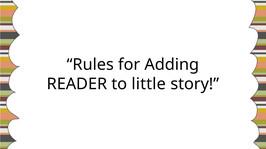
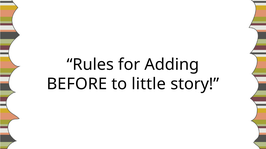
READER: READER -> BEFORE
